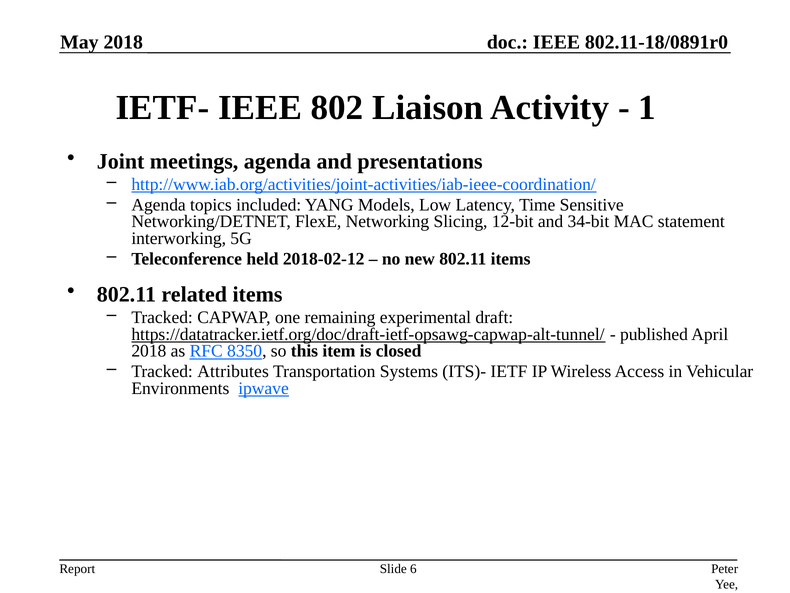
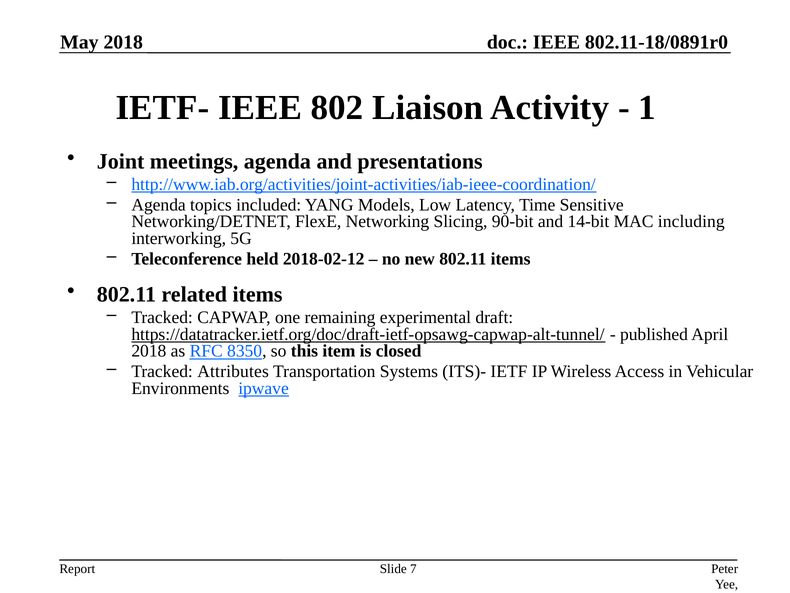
12-bit: 12-bit -> 90-bit
34-bit: 34-bit -> 14-bit
statement: statement -> including
6: 6 -> 7
